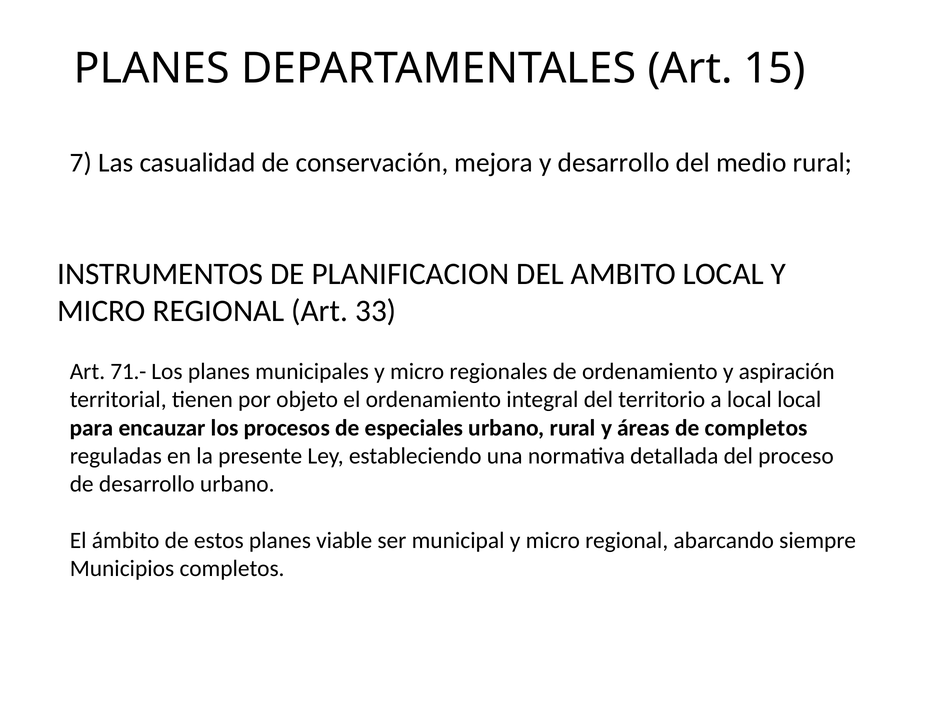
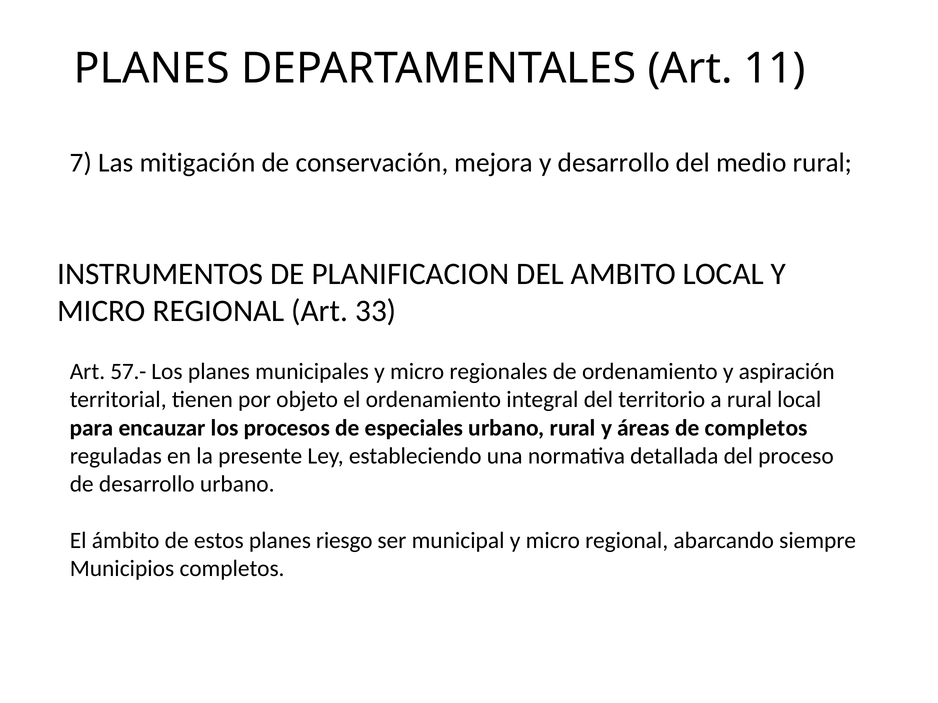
15: 15 -> 11
casualidad: casualidad -> mitigación
71.-: 71.- -> 57.-
a local: local -> rural
viable: viable -> riesgo
